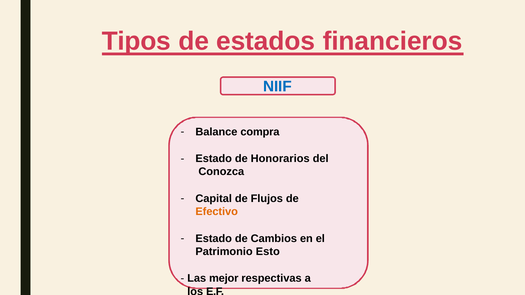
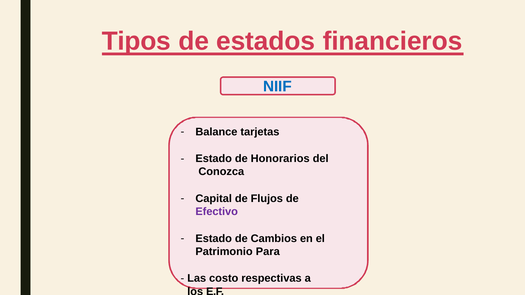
compra: compra -> tarjetas
Efectivo colour: orange -> purple
Esto: Esto -> Para
mejor: mejor -> costo
